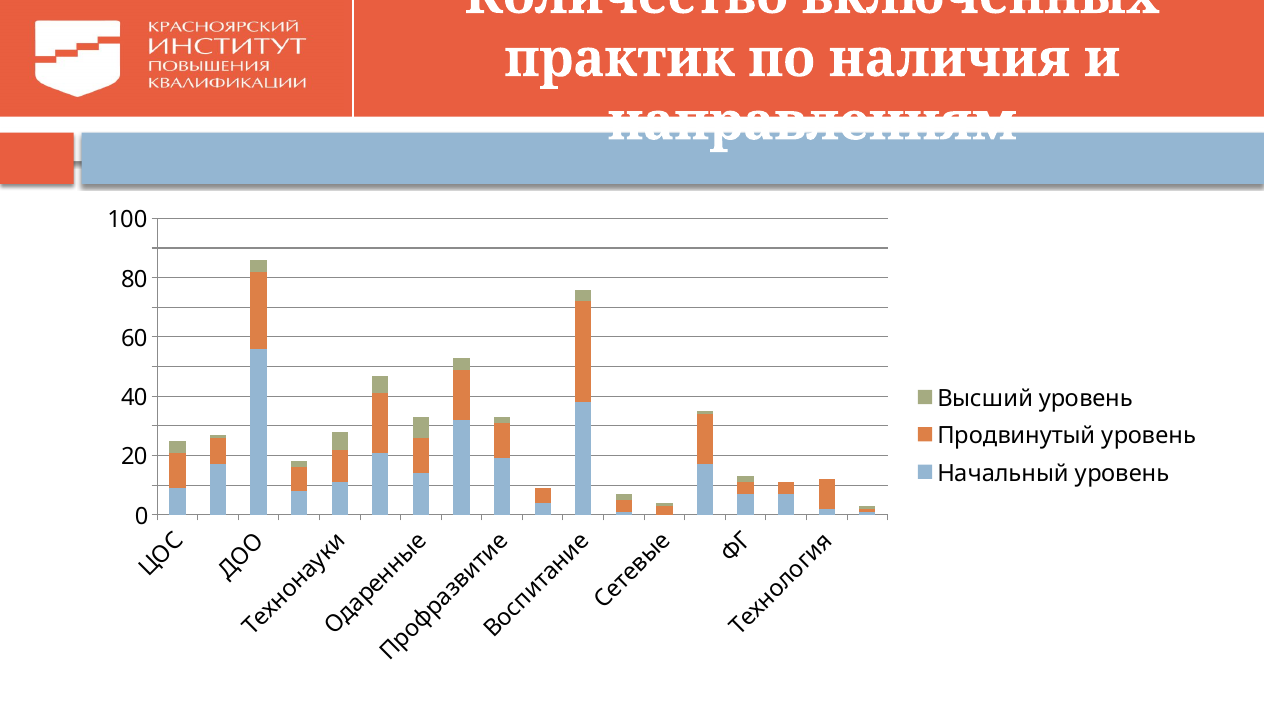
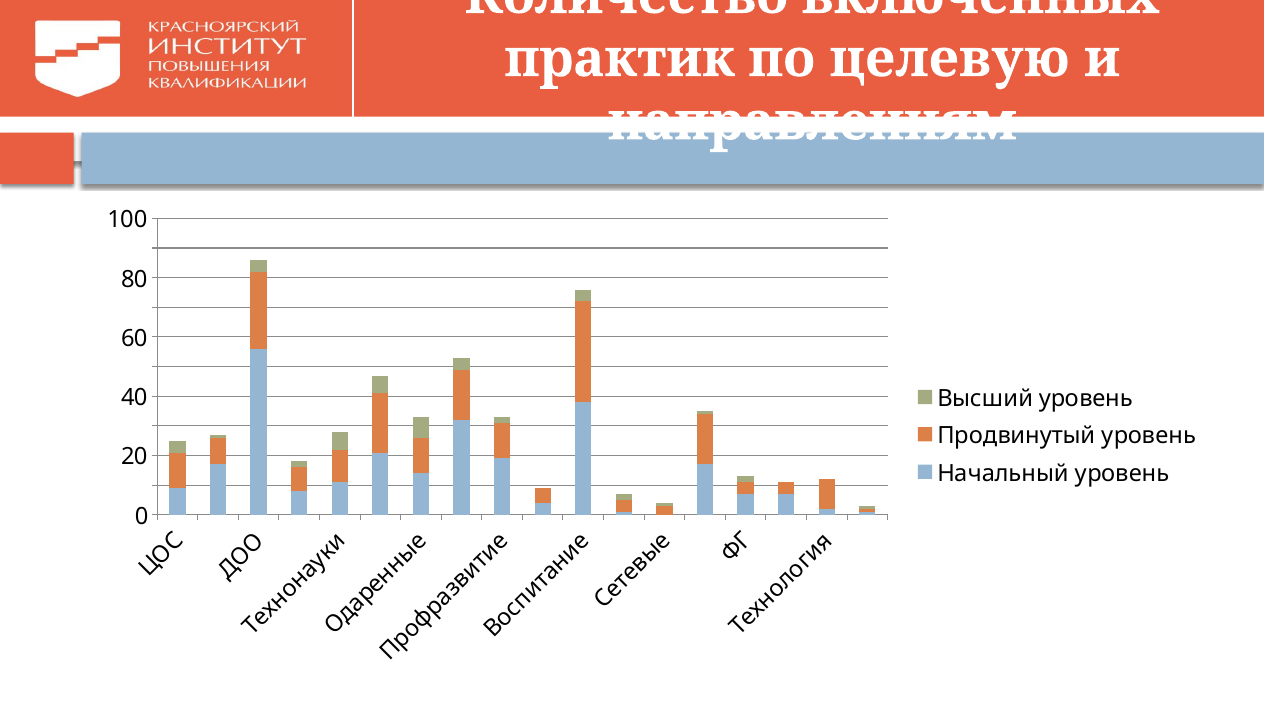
наличия: наличия -> целевую
